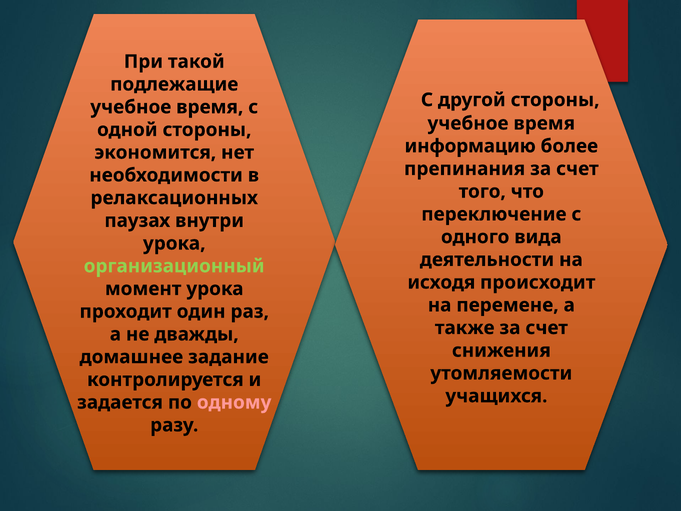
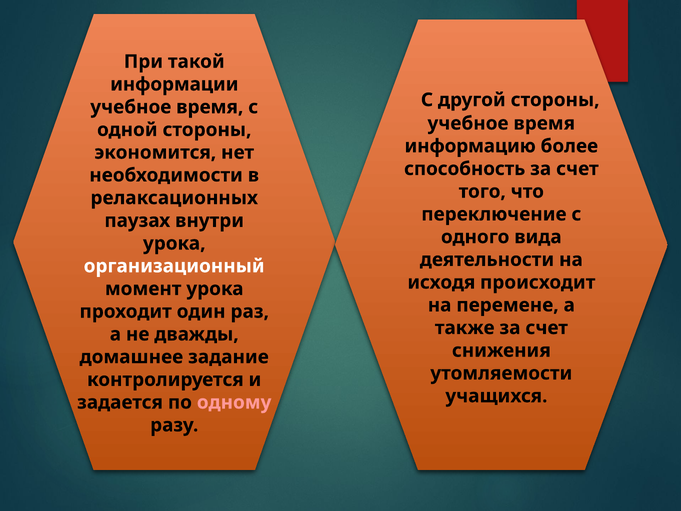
подлежащие: подлежащие -> информации
препинания: препинания -> способность
организационный colour: light green -> white
